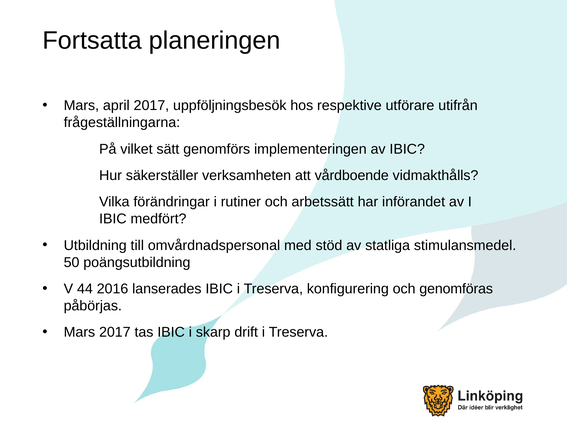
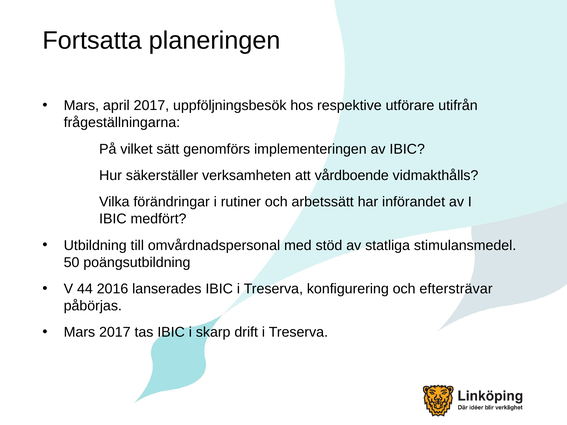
genomföras: genomföras -> eftersträvar
